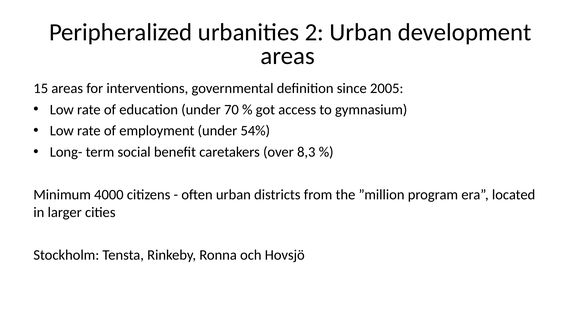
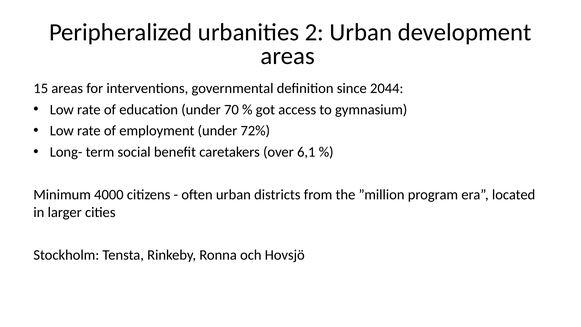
2005: 2005 -> 2044
54%: 54% -> 72%
8,3: 8,3 -> 6,1
